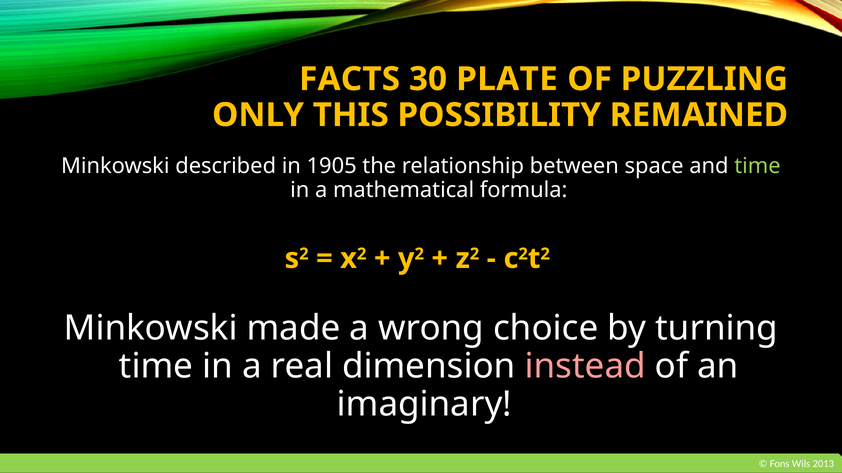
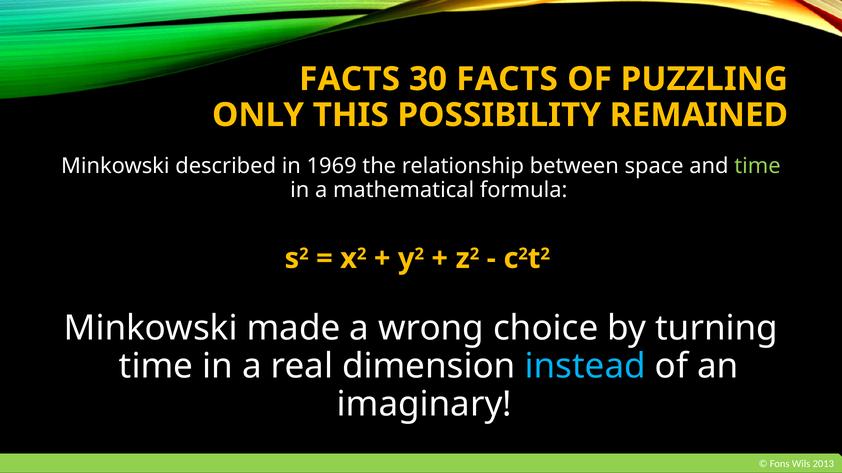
30 PLATE: PLATE -> FACTS
1905: 1905 -> 1969
instead colour: pink -> light blue
